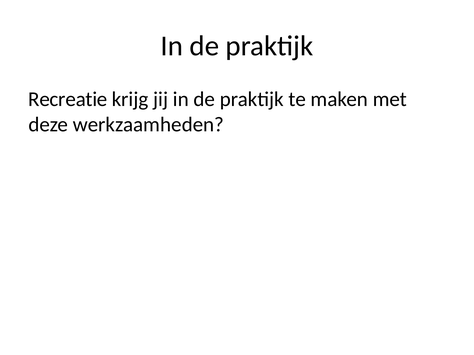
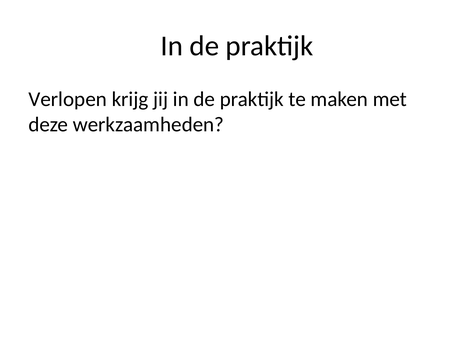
Recreatie: Recreatie -> Verlopen
